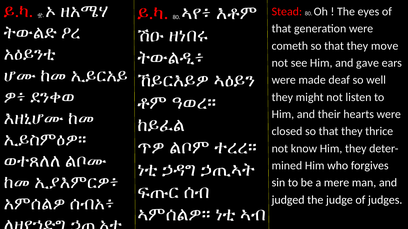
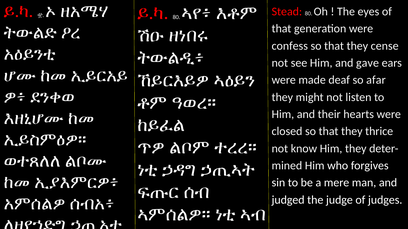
cometh: cometh -> confess
move: move -> cense
well: well -> afar
